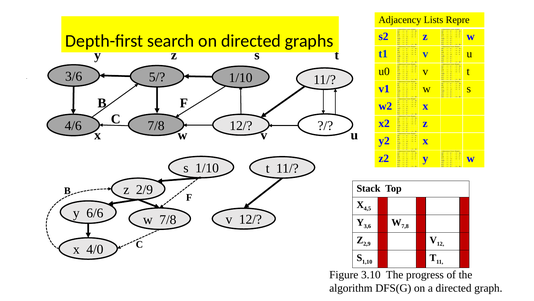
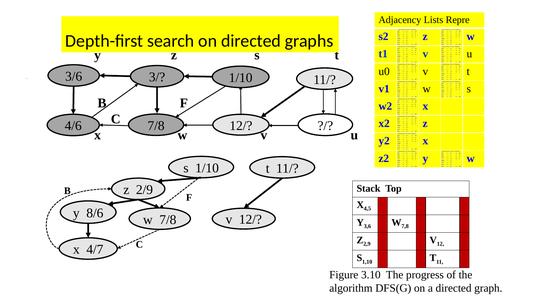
5/: 5/ -> 3/
6/6: 6/6 -> 8/6
4/0: 4/0 -> 4/7
